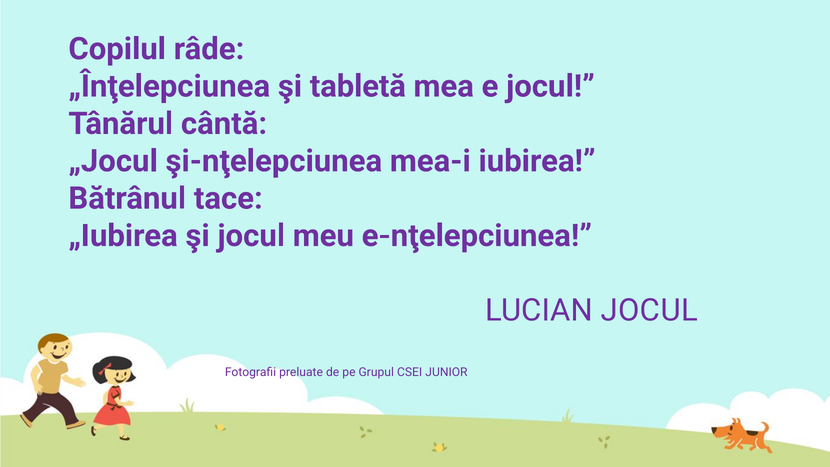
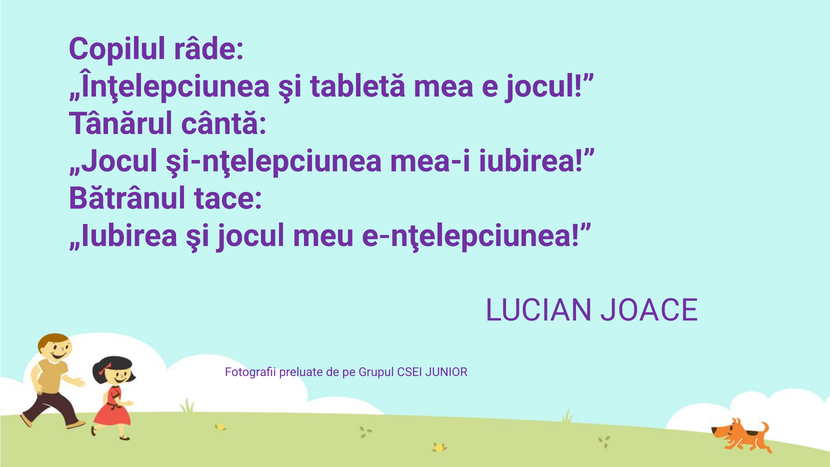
LUCIAN JOCUL: JOCUL -> JOACE
